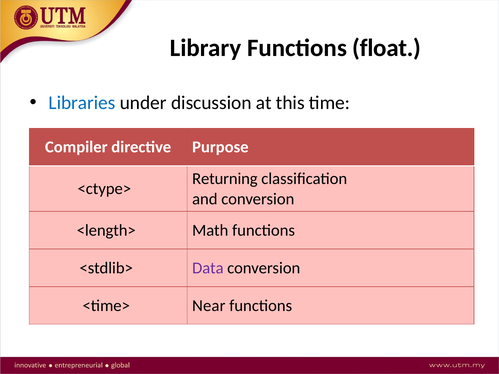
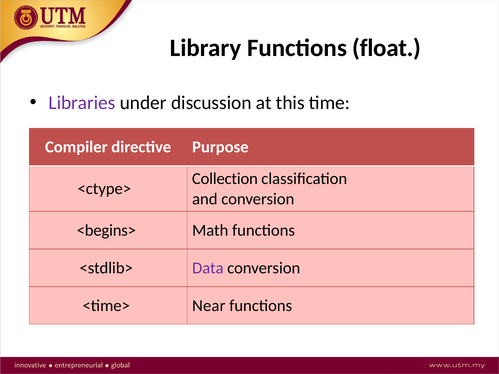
Libraries colour: blue -> purple
Returning: Returning -> Collection
<length>: <length> -> <begins>
